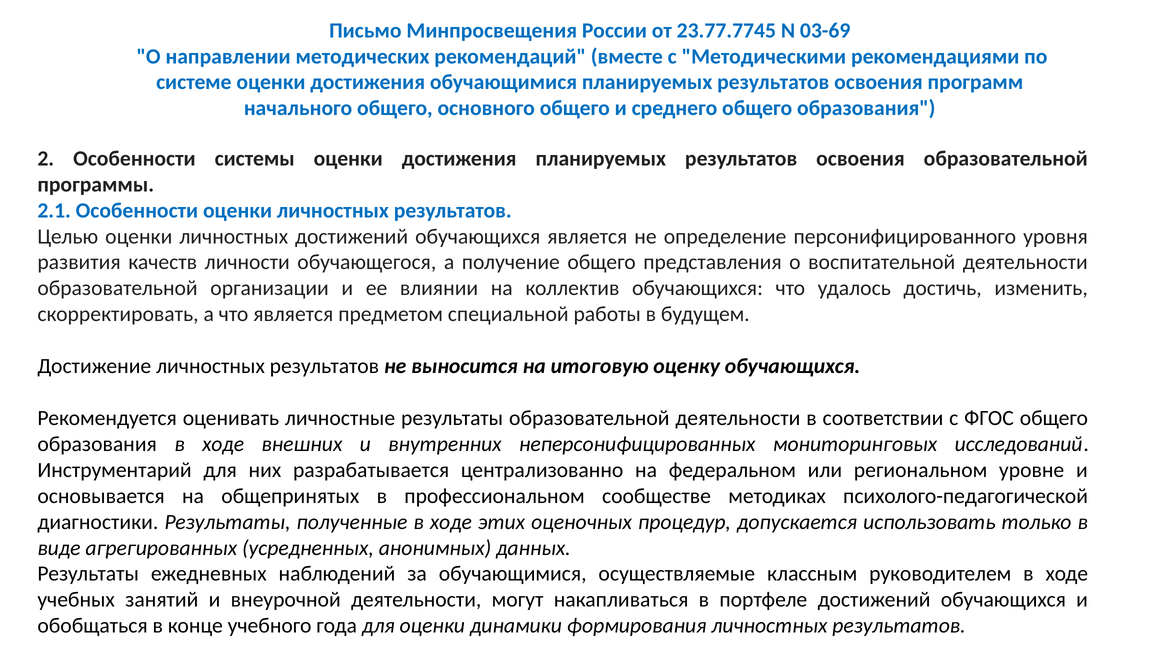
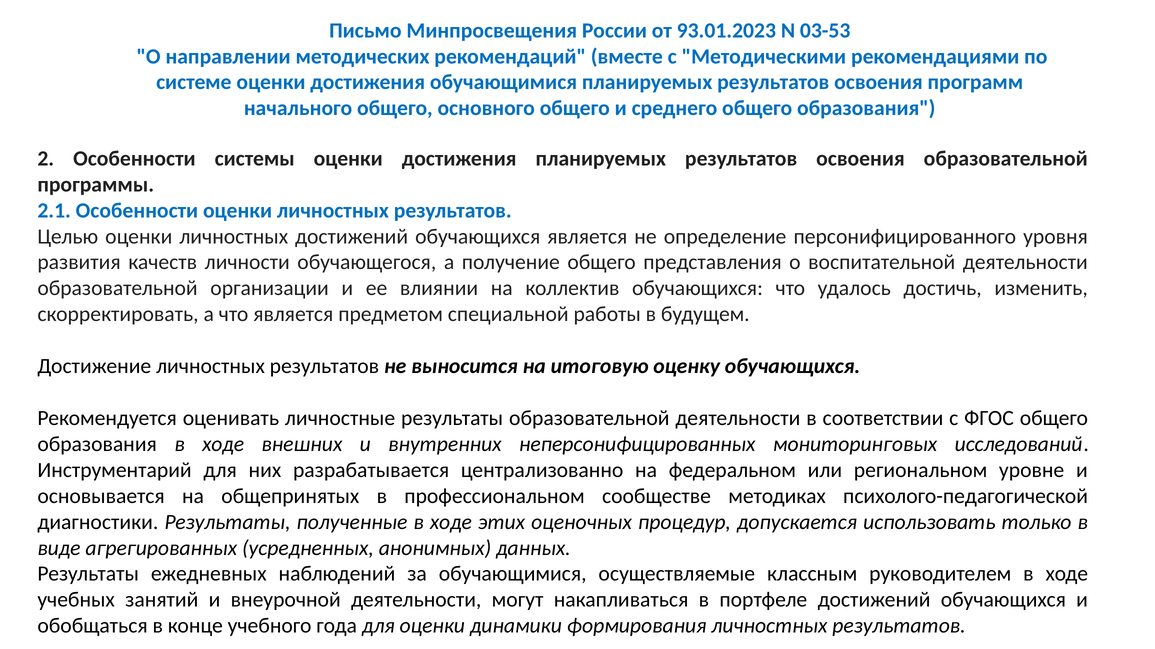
23.77.7745: 23.77.7745 -> 93.01.2023
03-69: 03-69 -> 03-53
